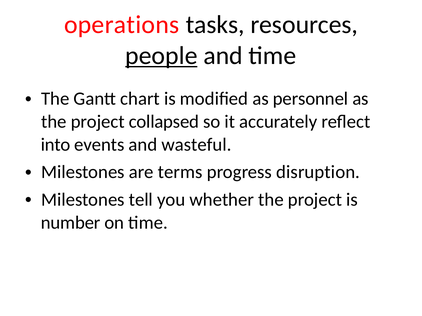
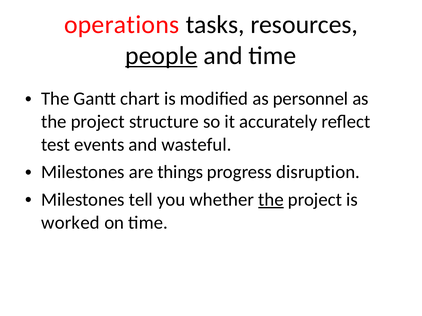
collapsed: collapsed -> structure
into: into -> test
terms: terms -> things
the at (271, 200) underline: none -> present
number: number -> worked
